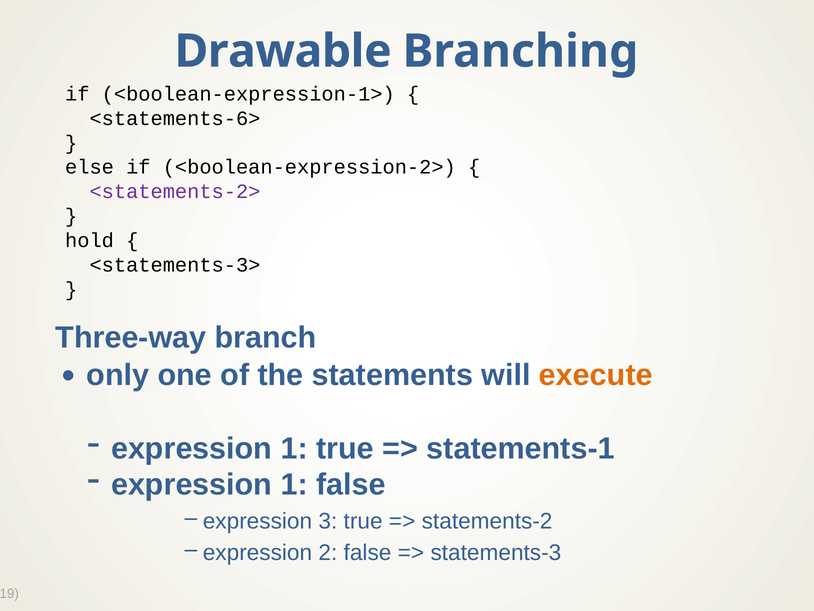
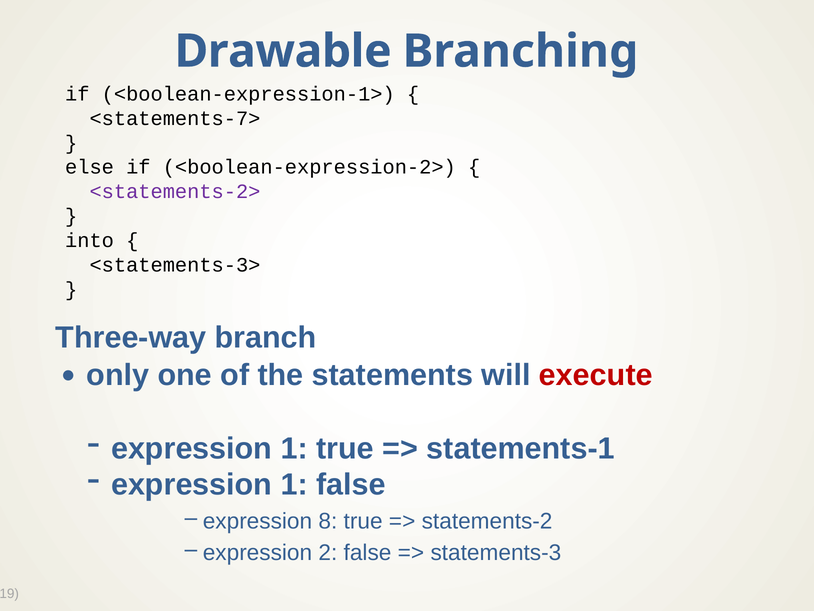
<statements-6>: <statements-6> -> <statements-7>
hold: hold -> into
execute colour: orange -> red
3: 3 -> 8
